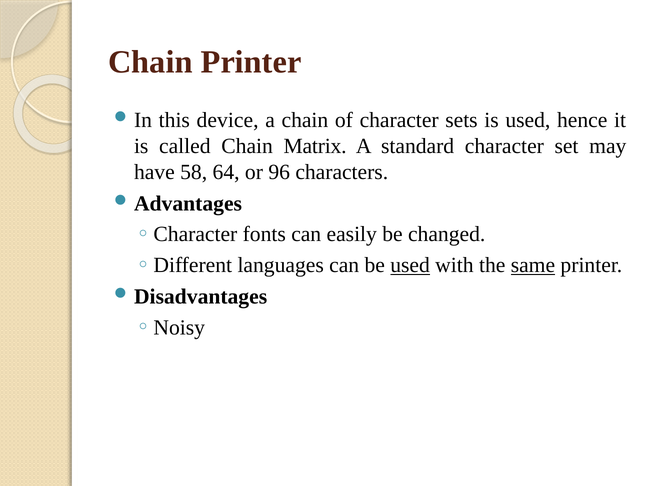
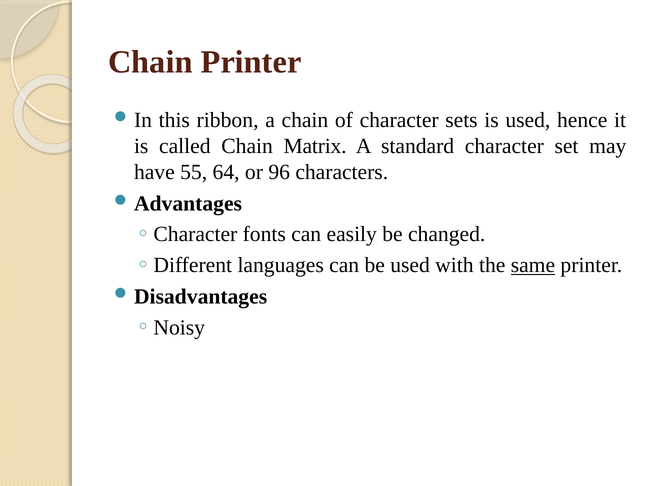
device: device -> ribbon
58: 58 -> 55
used at (410, 265) underline: present -> none
